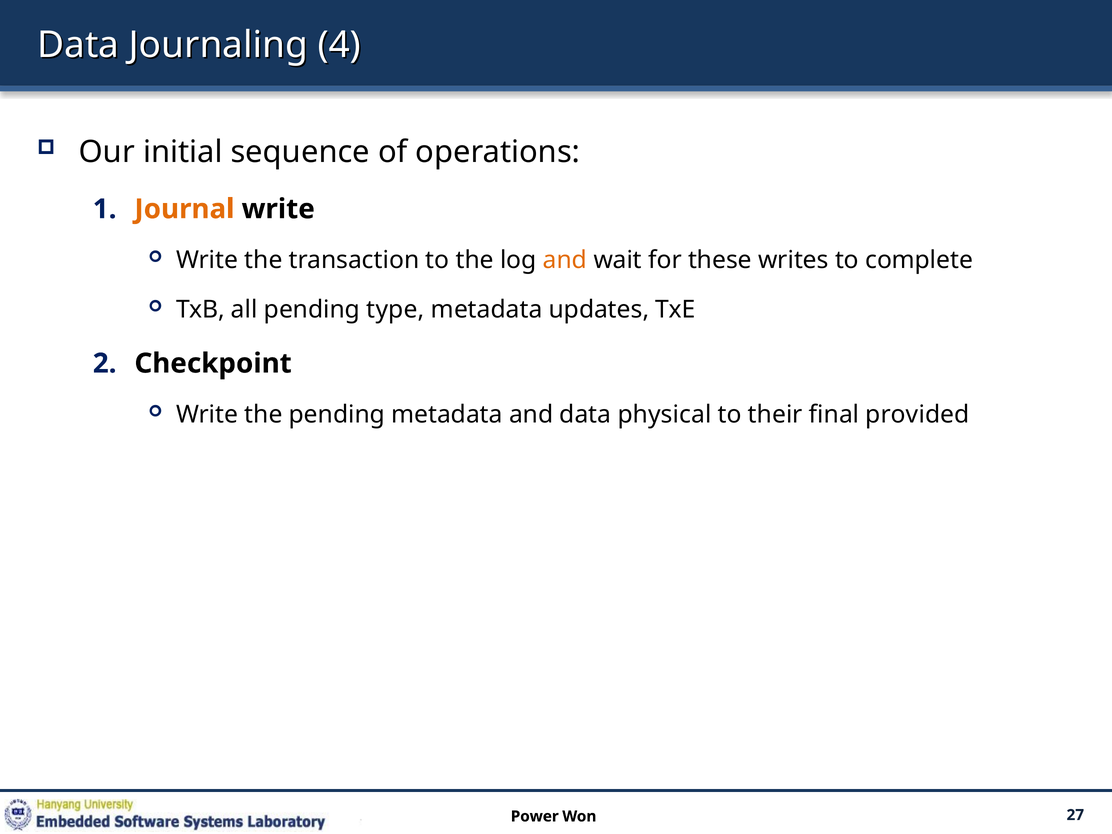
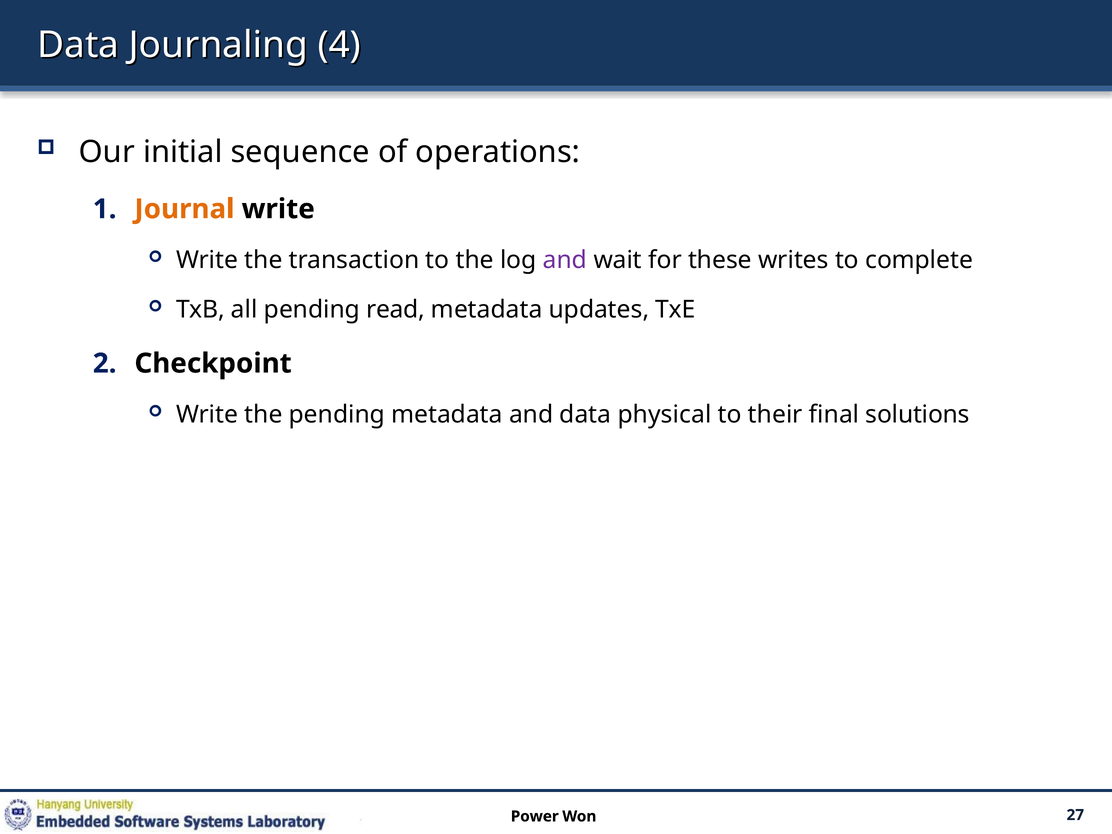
and at (565, 260) colour: orange -> purple
type: type -> read
provided: provided -> solutions
